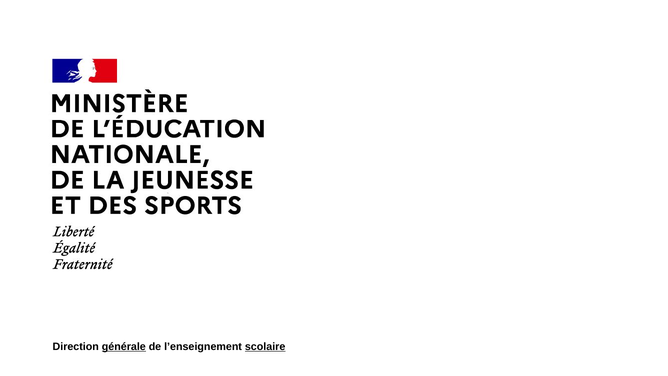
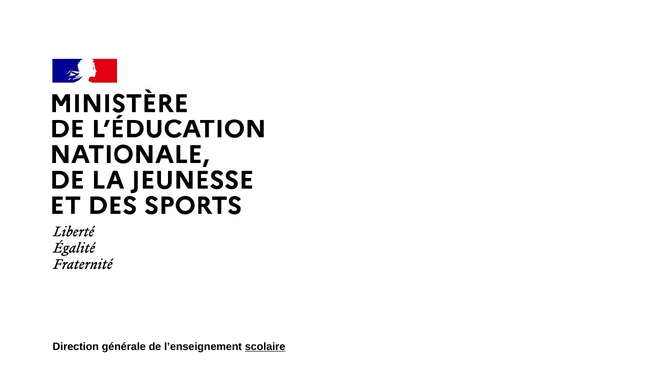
générale underline: present -> none
